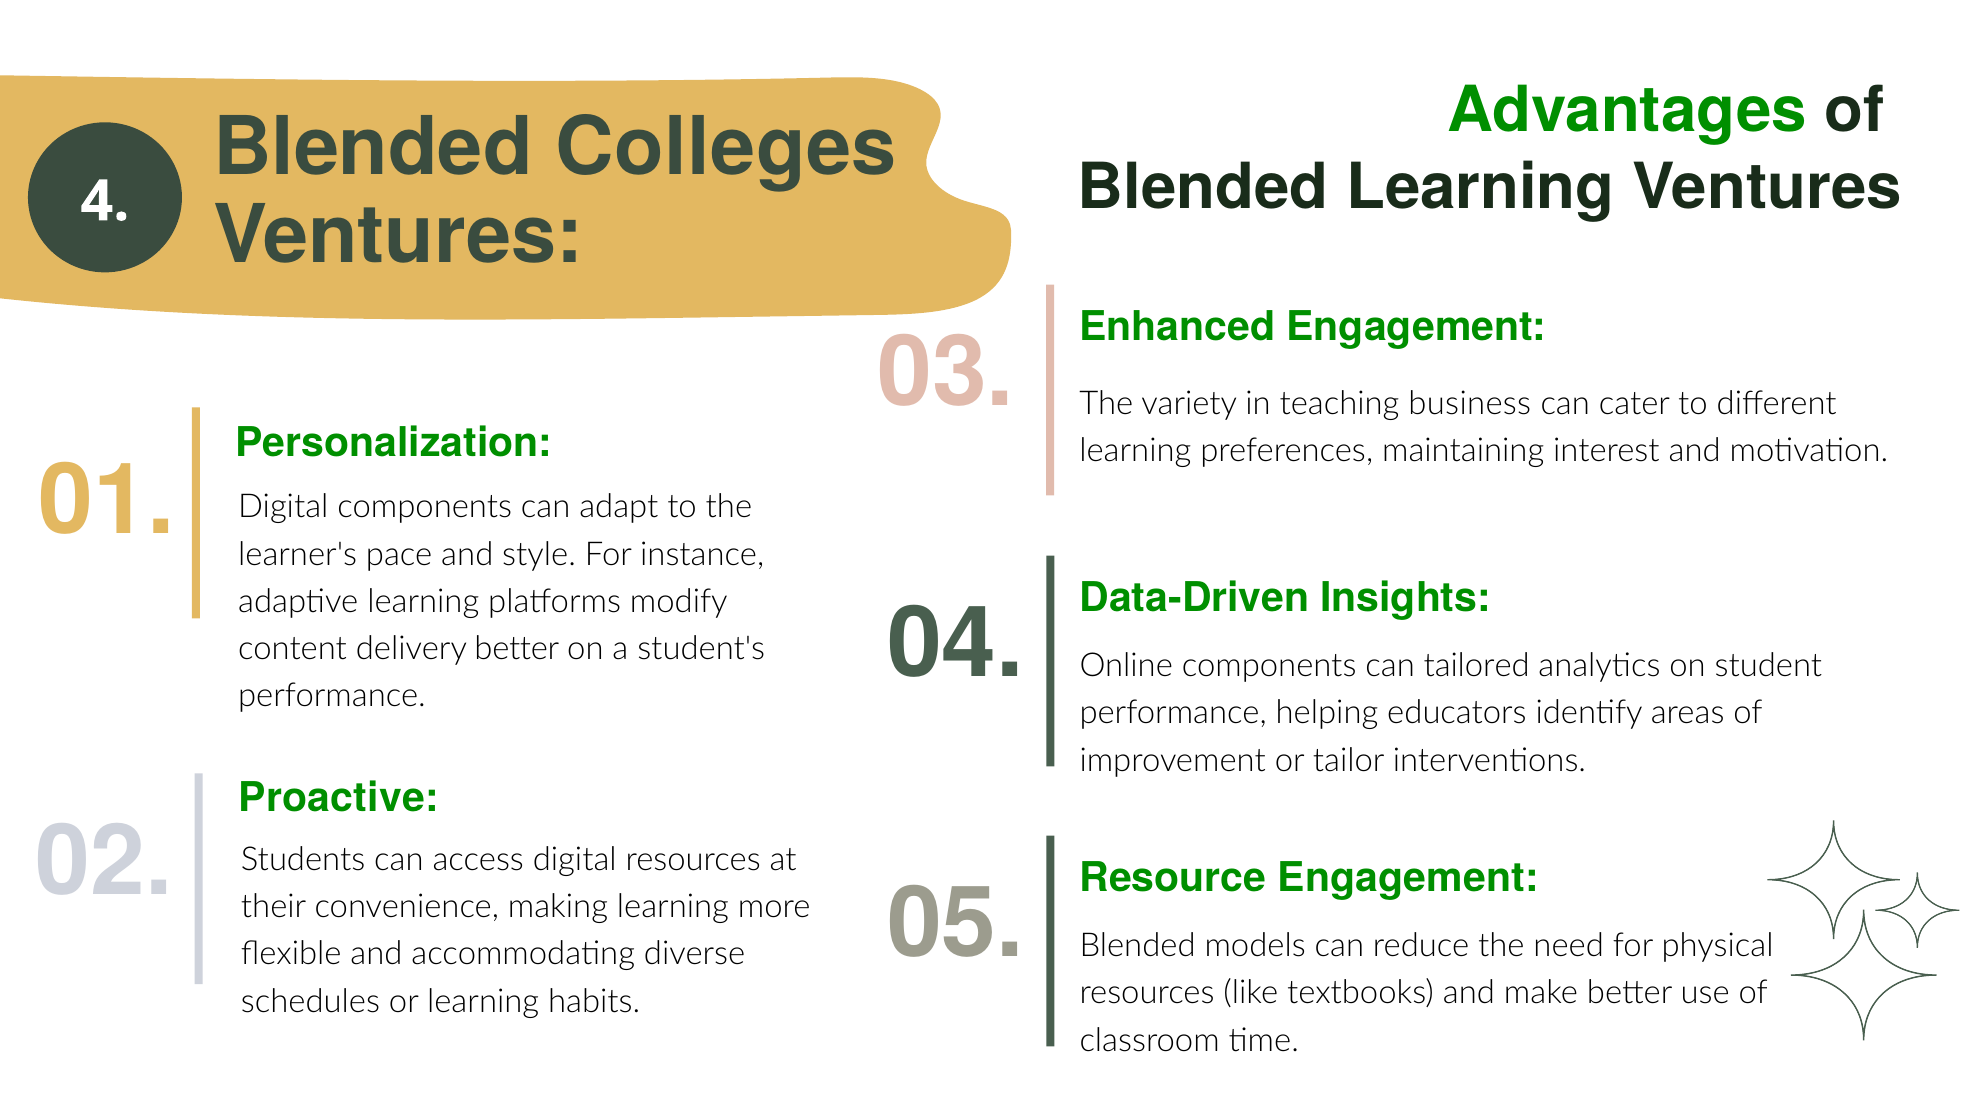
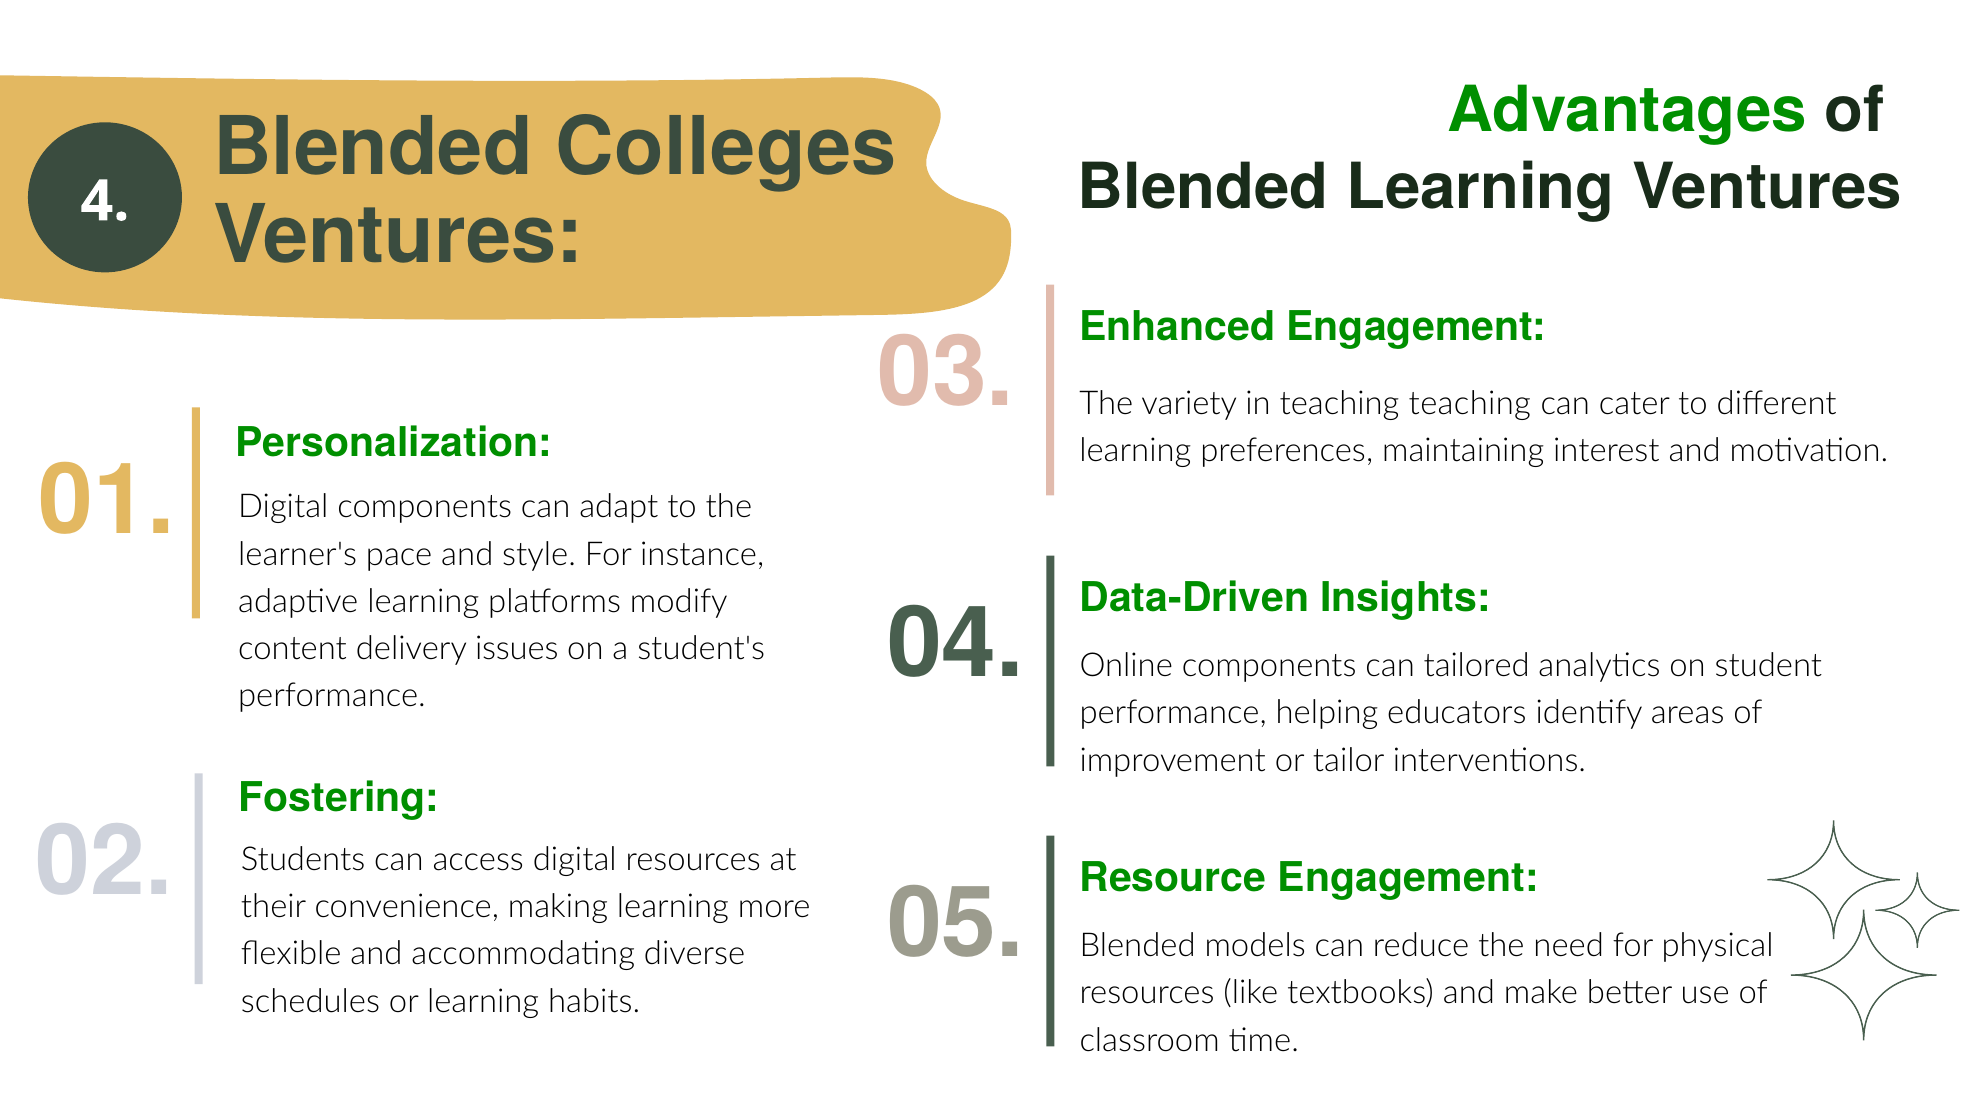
teaching business: business -> teaching
delivery better: better -> issues
Proactive: Proactive -> Fostering
